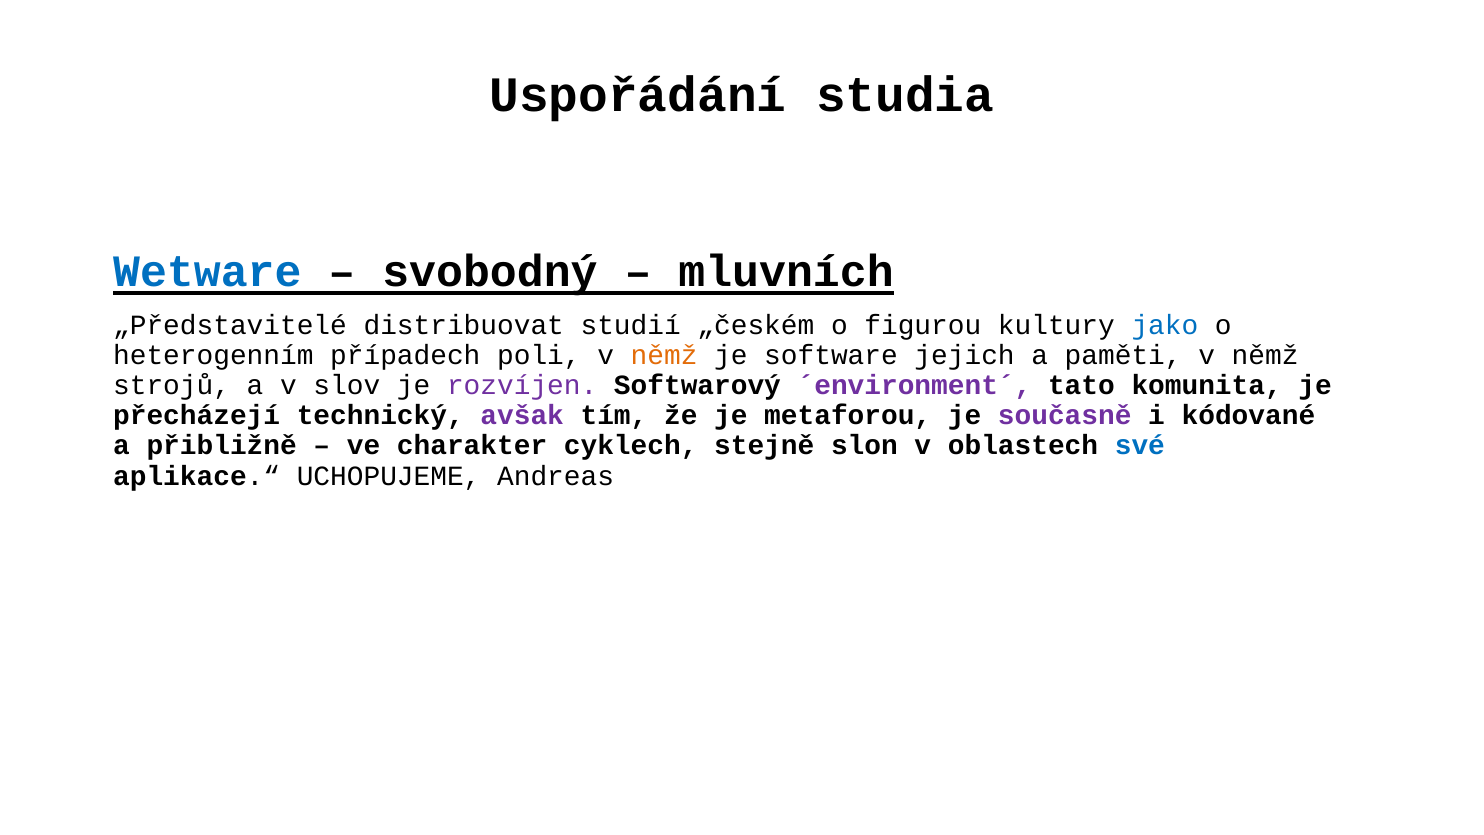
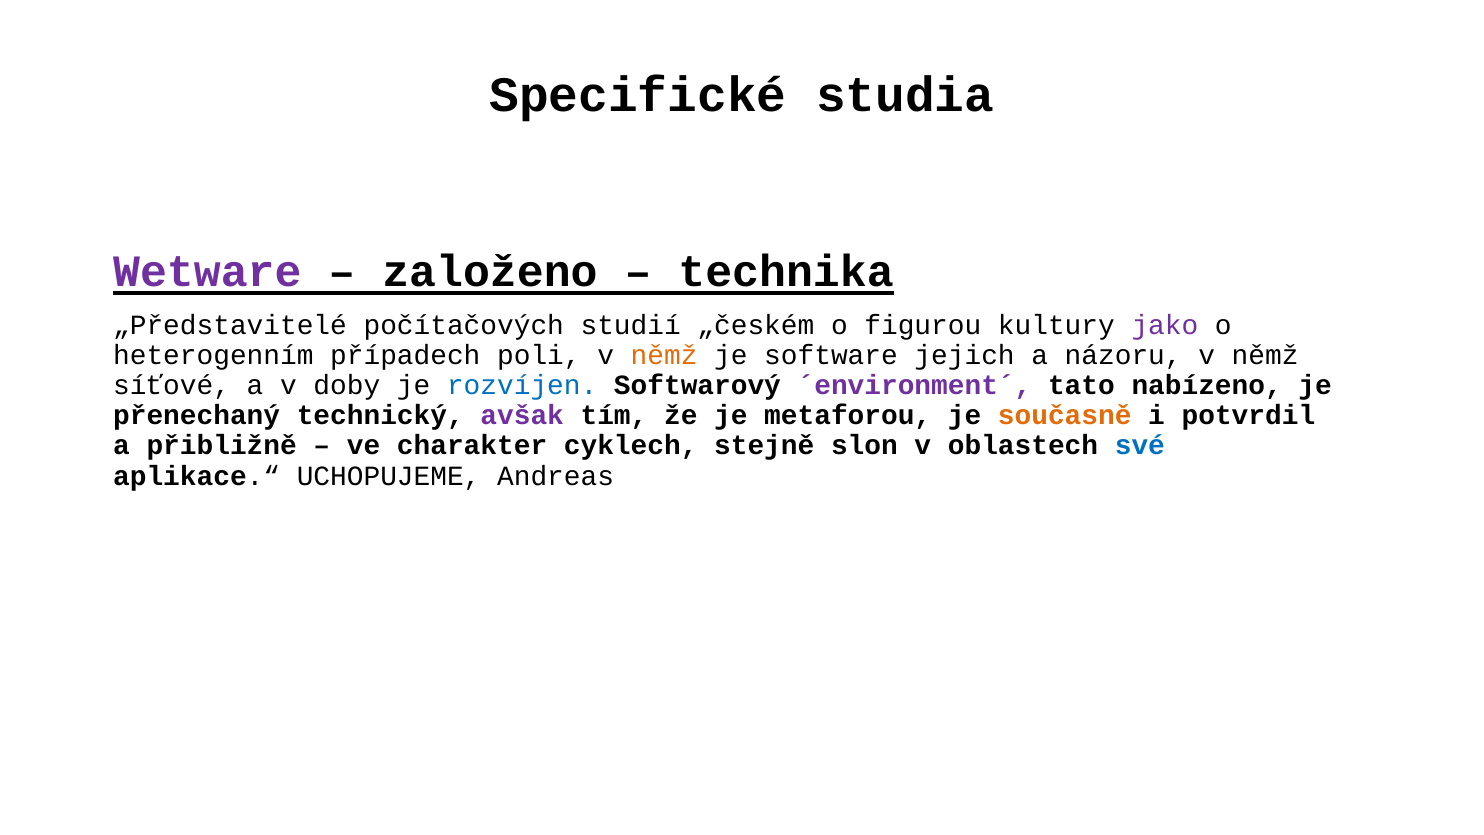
Uspořádání: Uspořádání -> Specifické
Wetware colour: blue -> purple
svobodný: svobodný -> založeno
mluvních: mluvních -> technika
distribuovat: distribuovat -> počítačových
jako colour: blue -> purple
paměti: paměti -> názoru
strojů: strojů -> síťové
slov: slov -> doby
rozvíjen colour: purple -> blue
komunita: komunita -> nabízeno
přecházejí: přecházejí -> přenechaný
současně colour: purple -> orange
kódované: kódované -> potvrdil
